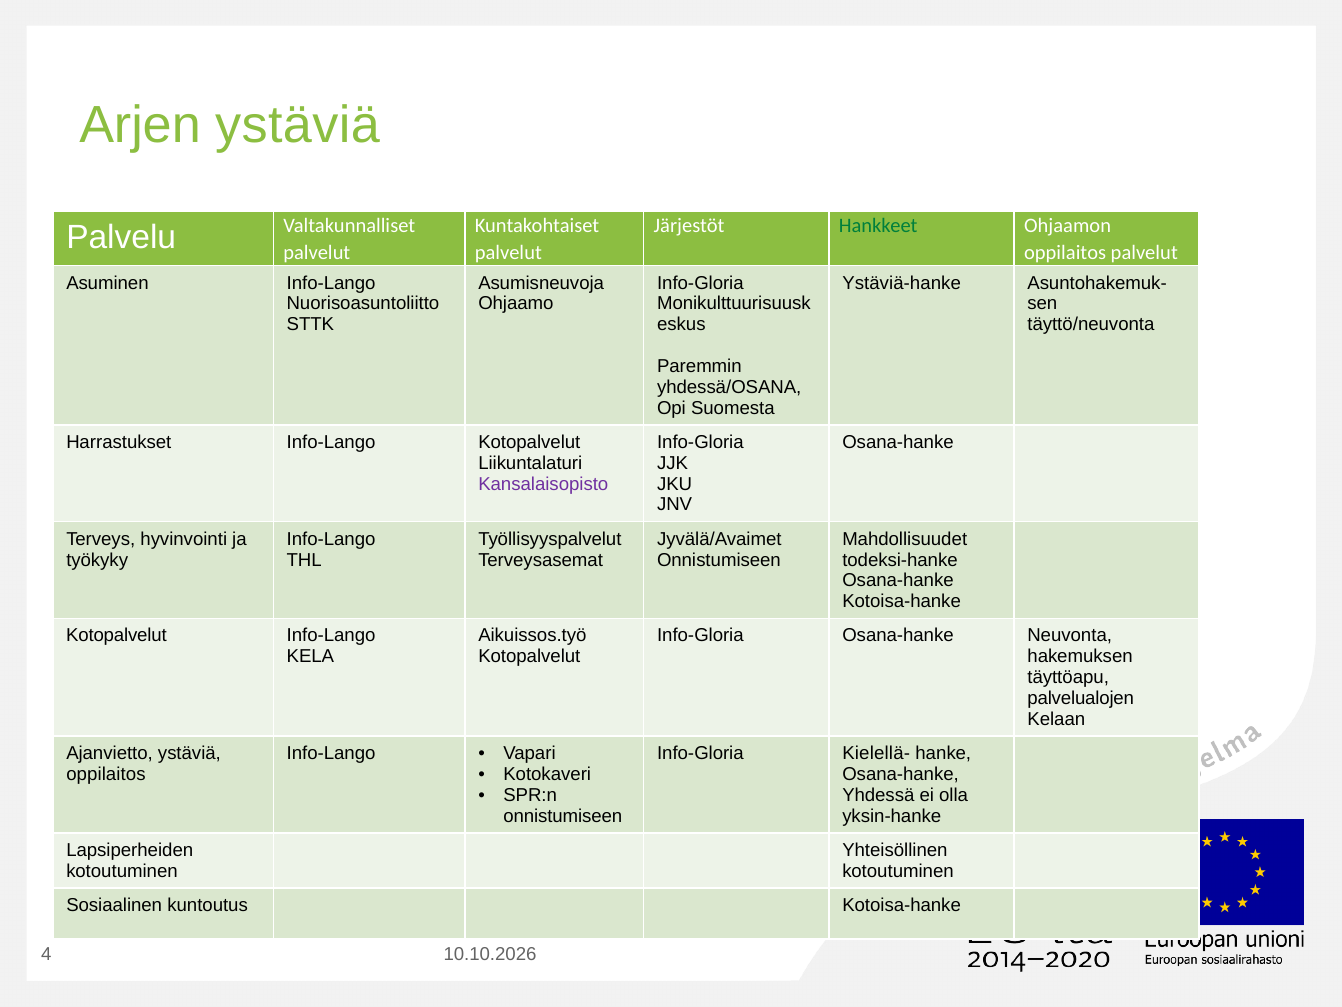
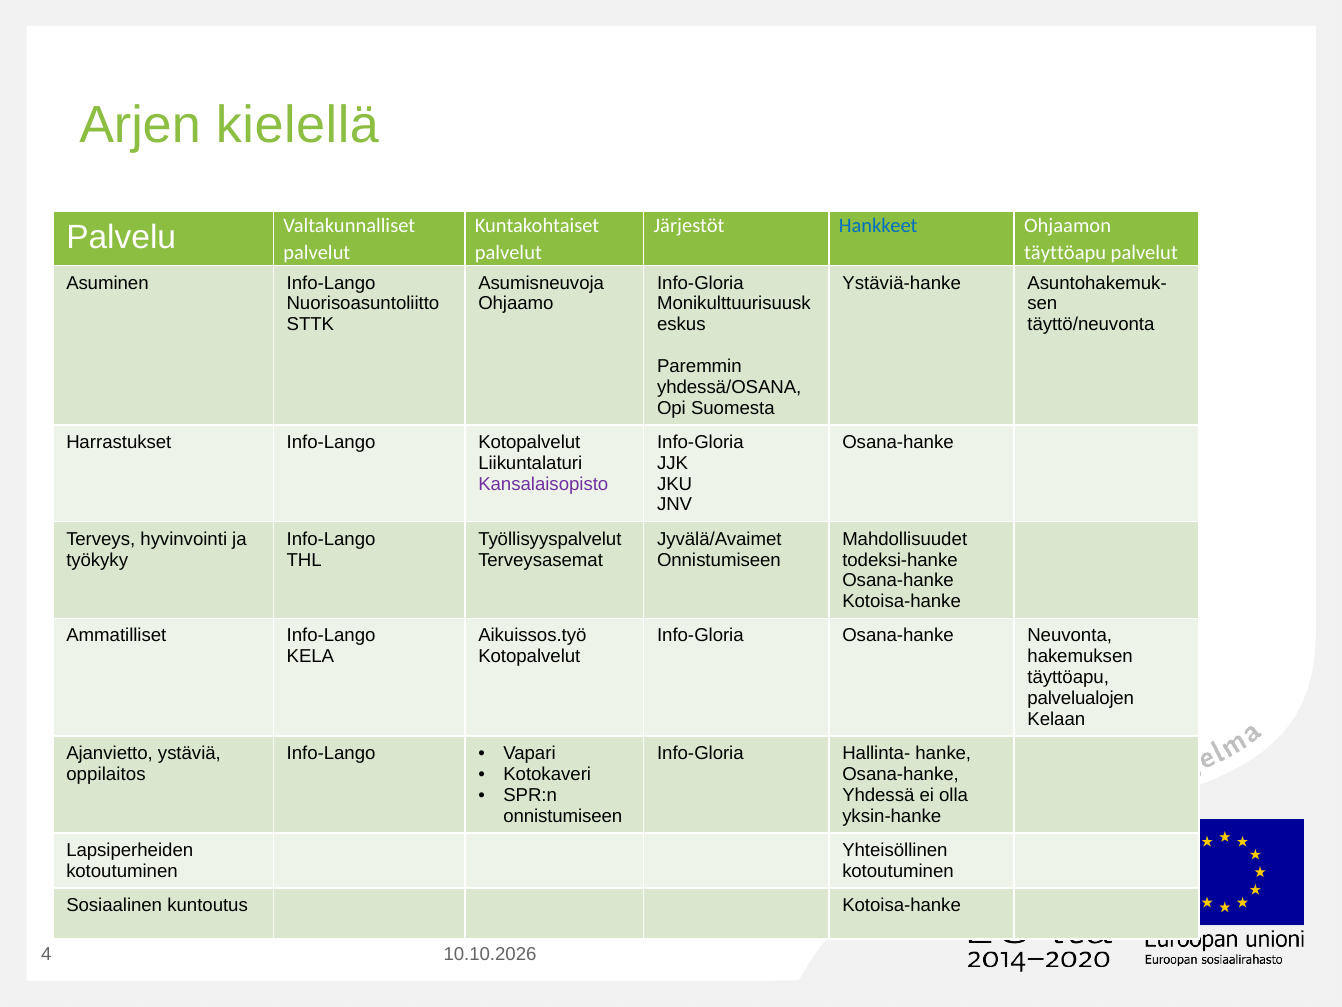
Arjen ystäviä: ystäviä -> kielellä
Hankkeet colour: green -> blue
oppilaitos at (1065, 253): oppilaitos -> täyttöapu
Kotopalvelut at (116, 636): Kotopalvelut -> Ammatilliset
Kielellä-: Kielellä- -> Hallinta-
